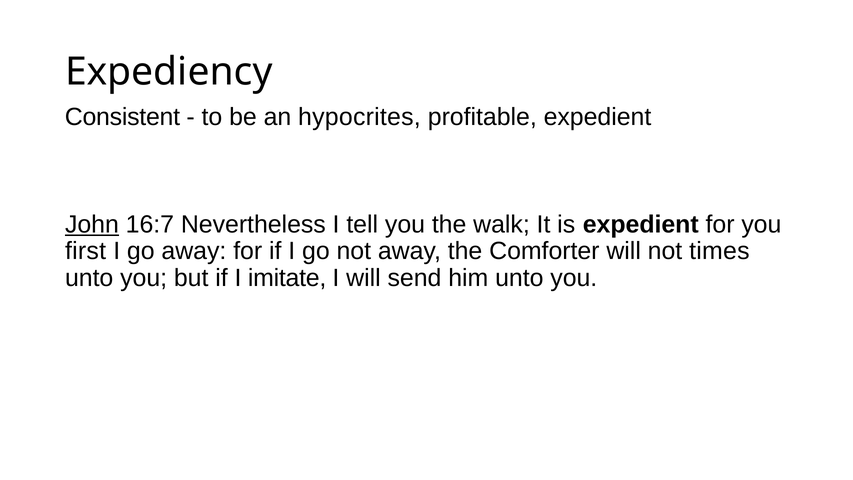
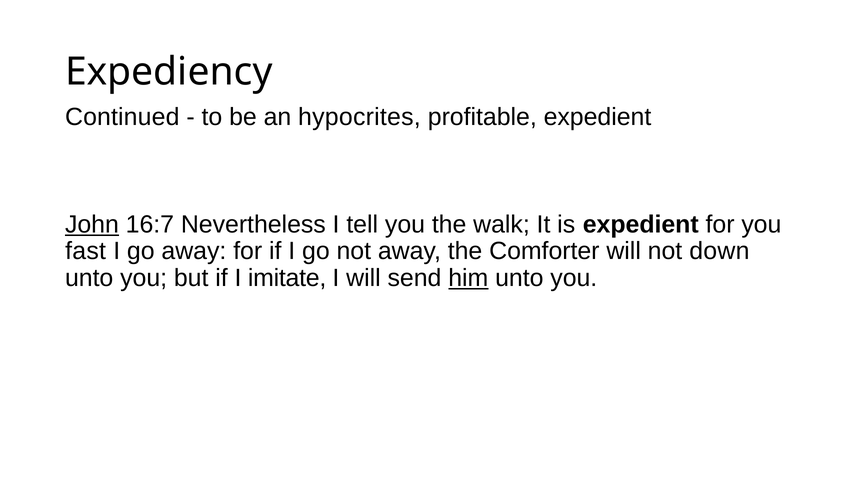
Consistent: Consistent -> Continued
first: first -> fast
times: times -> down
him underline: none -> present
